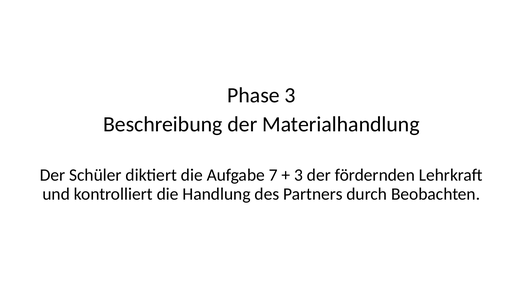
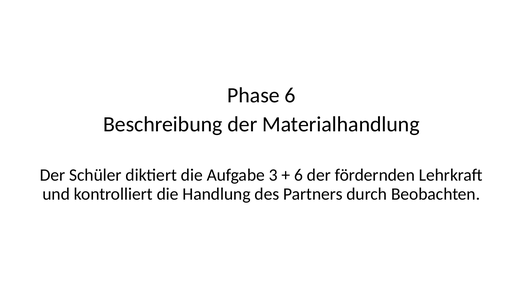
Phase 3: 3 -> 6
7: 7 -> 3
3 at (299, 175): 3 -> 6
